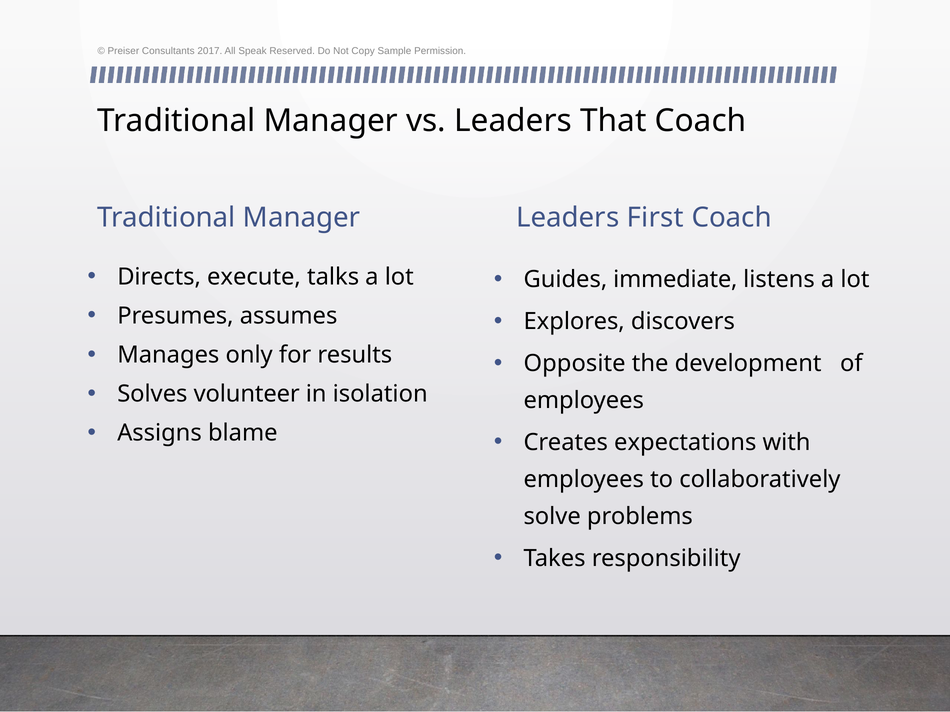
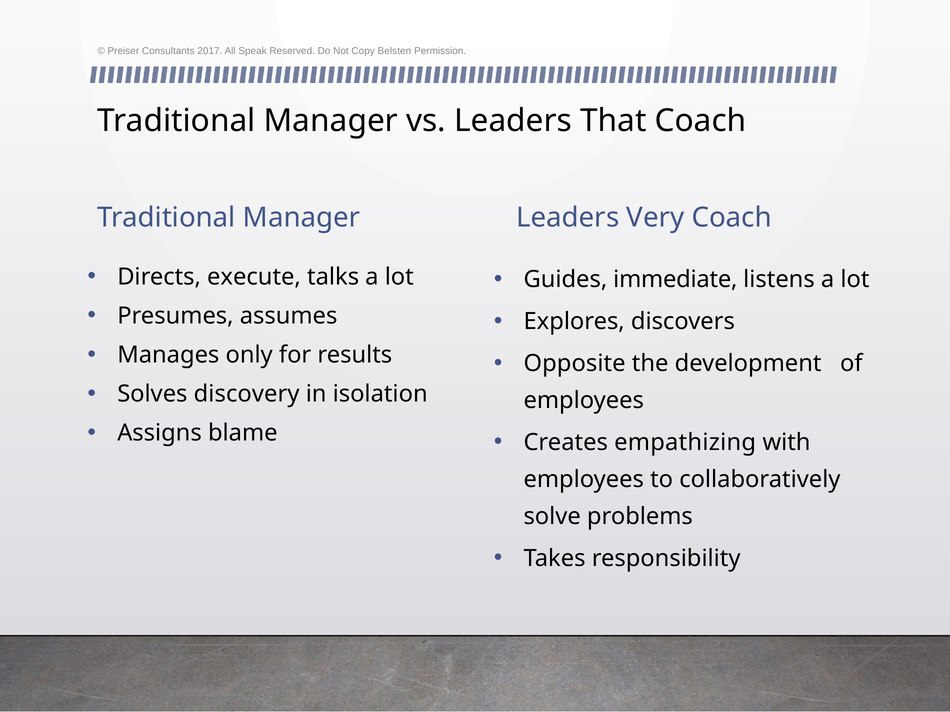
Sample: Sample -> Belsten
First: First -> Very
volunteer: volunteer -> discovery
expectations: expectations -> empathizing
